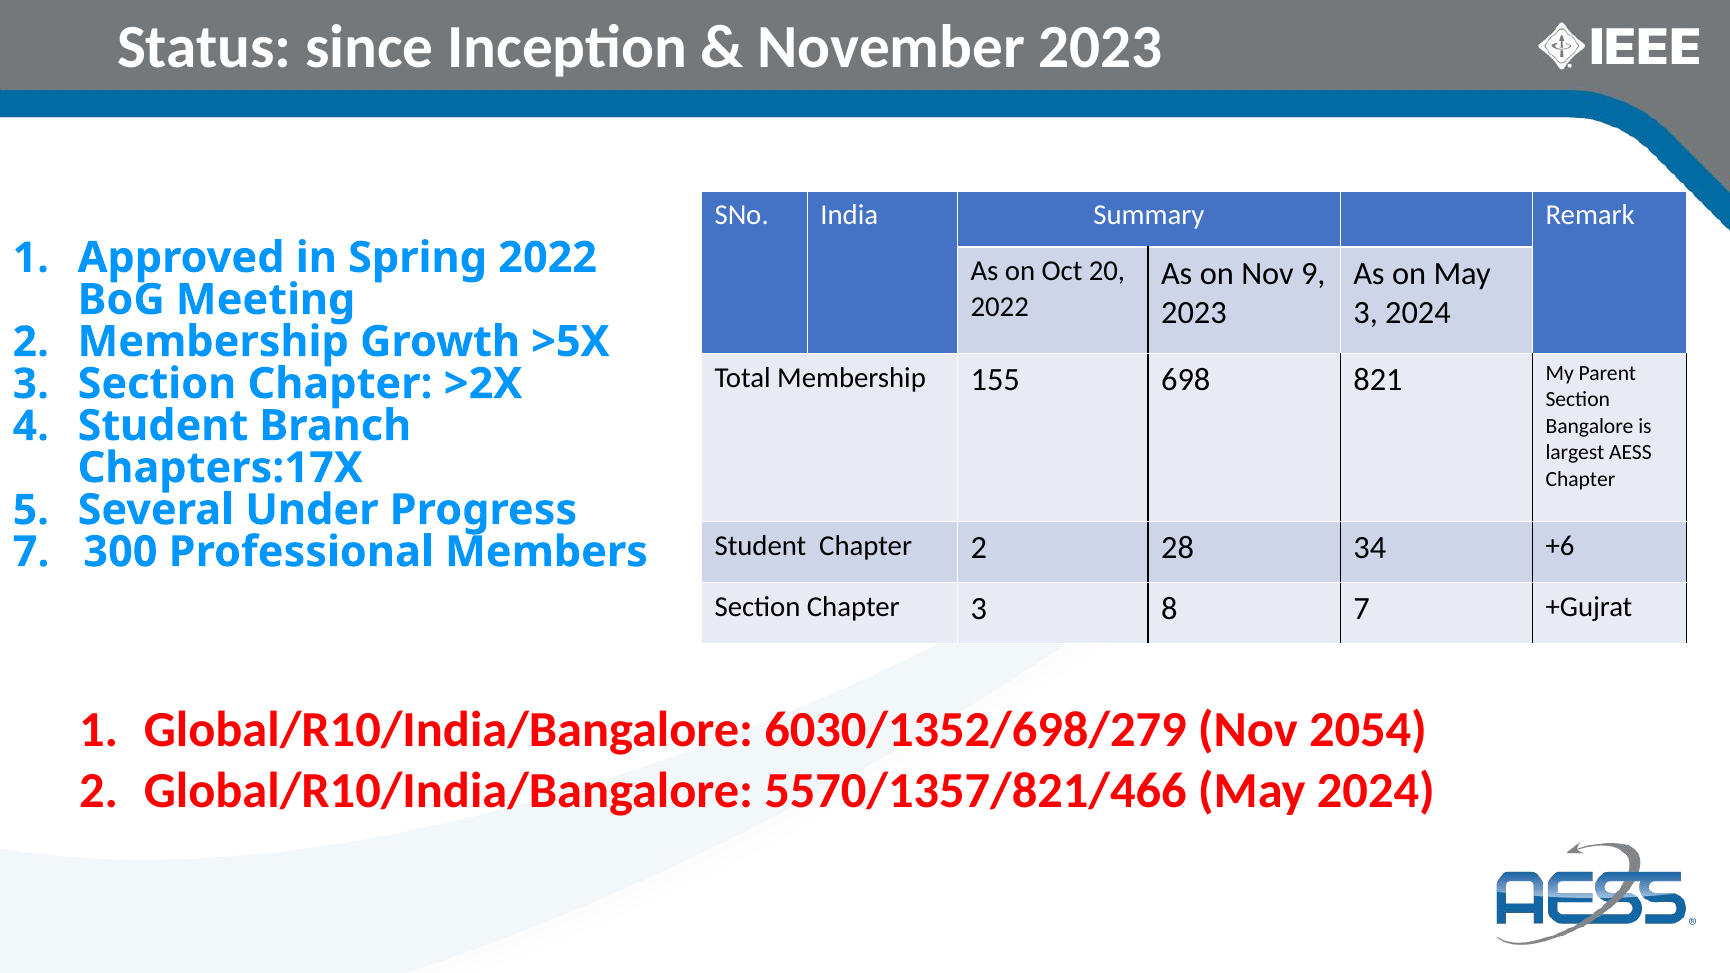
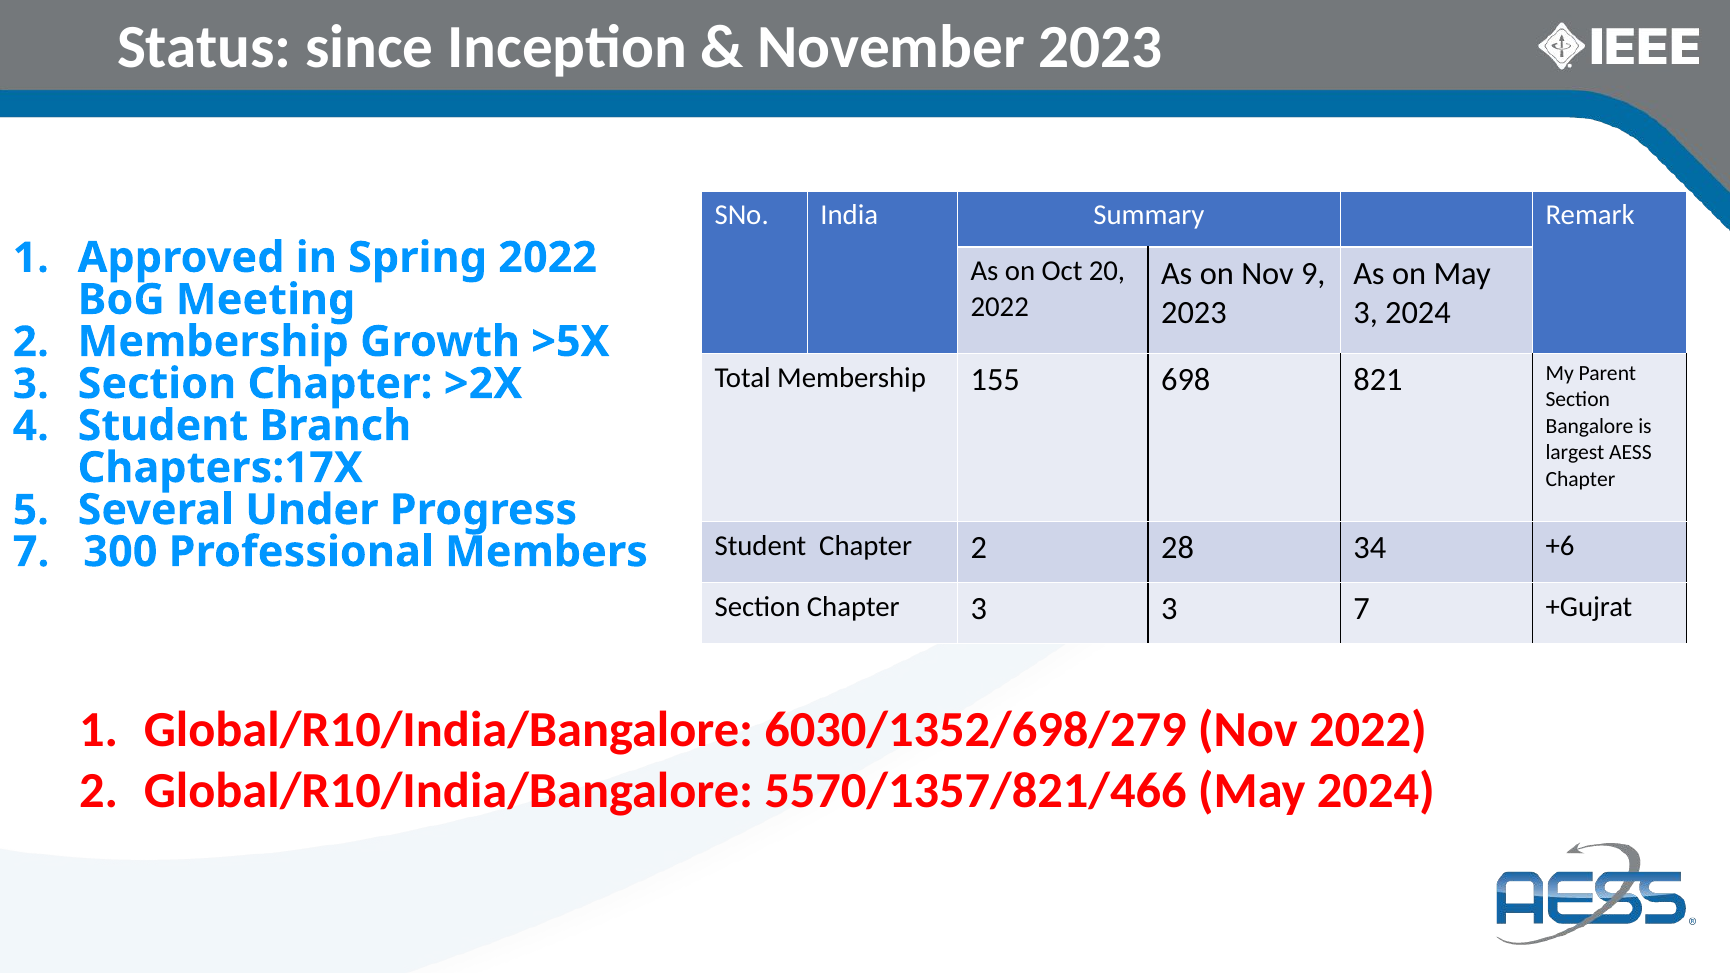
3 8: 8 -> 3
Nov 2054: 2054 -> 2022
